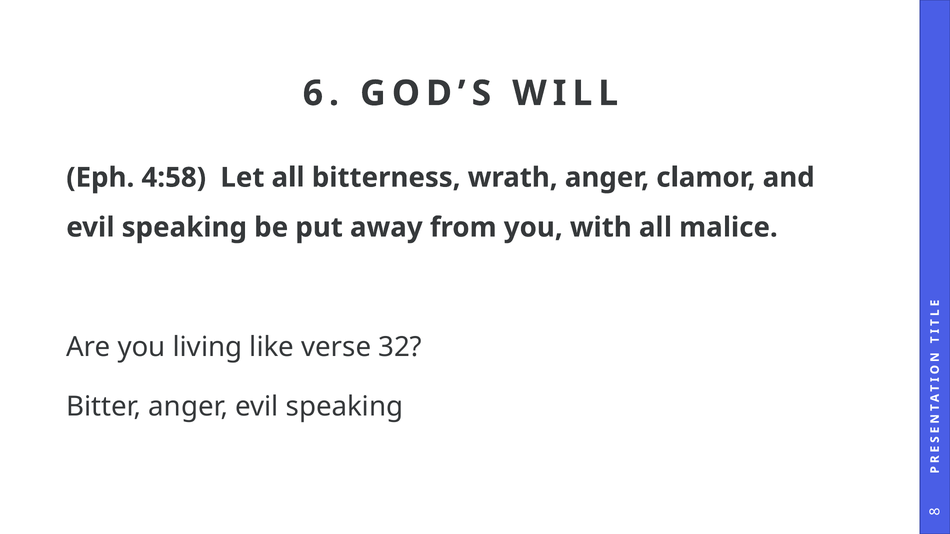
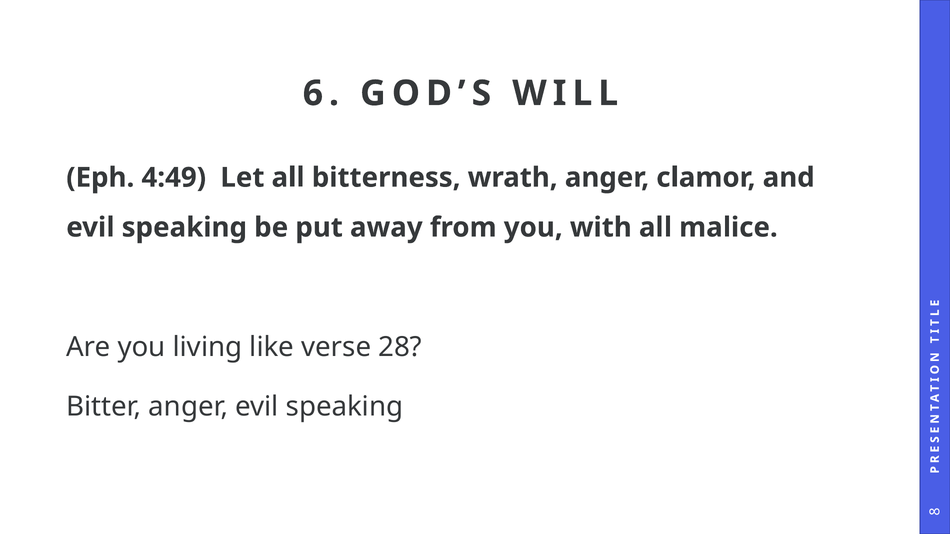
4:58: 4:58 -> 4:49
32: 32 -> 28
